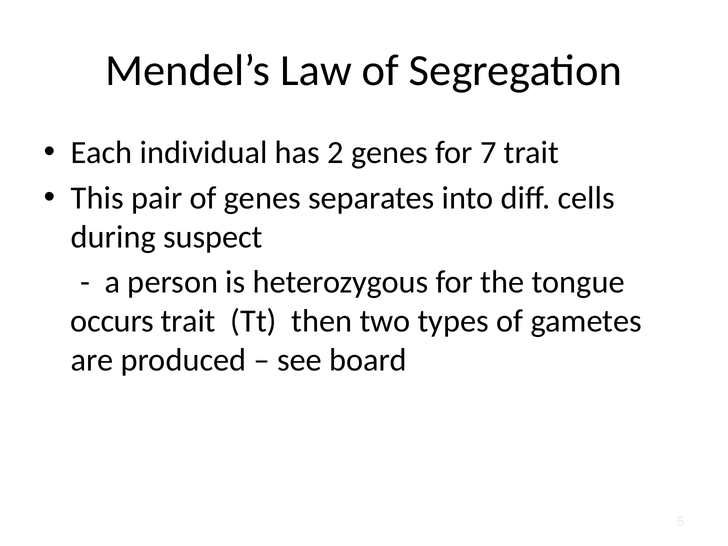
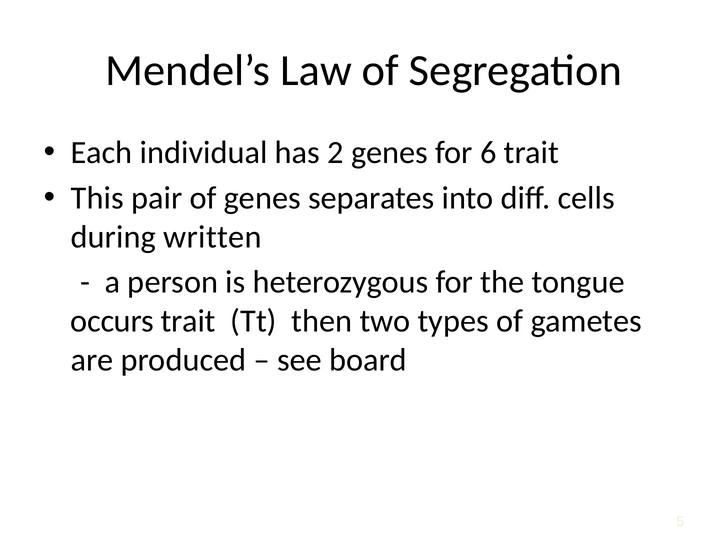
7: 7 -> 6
suspect: suspect -> written
